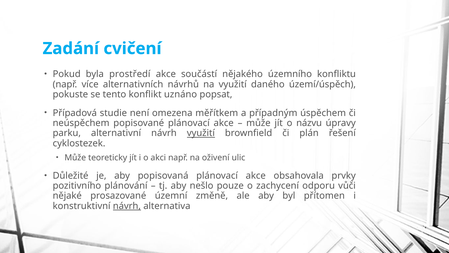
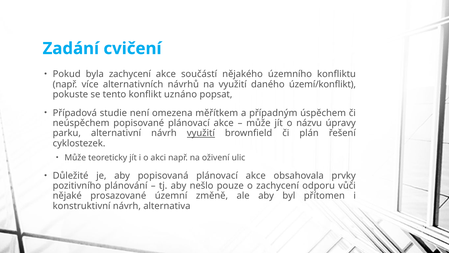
byla prostředí: prostředí -> zachycení
území/úspěch: území/úspěch -> území/konflikt
návrh at (127, 206) underline: present -> none
